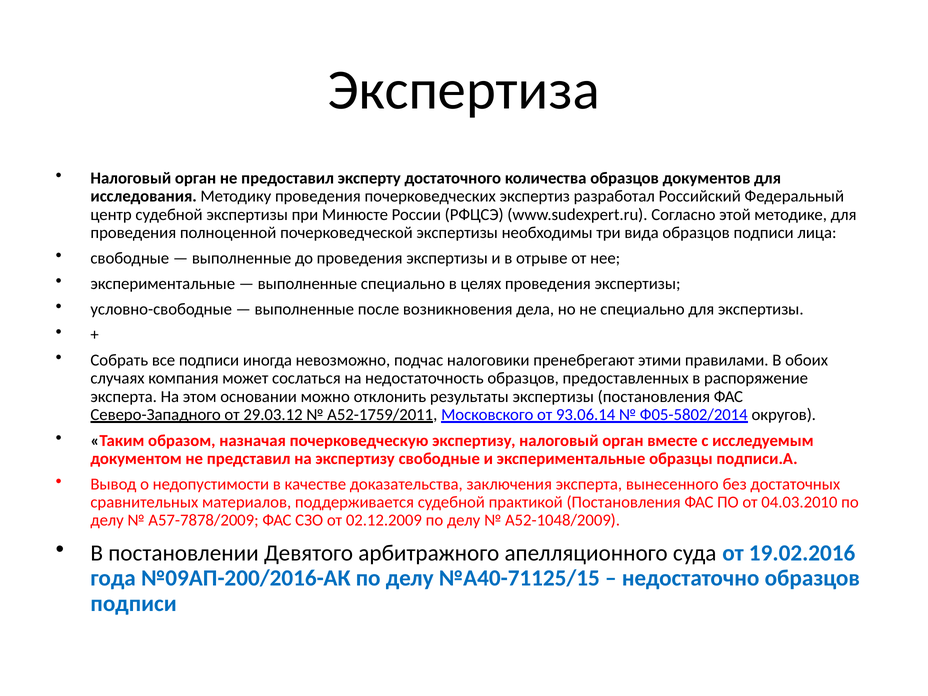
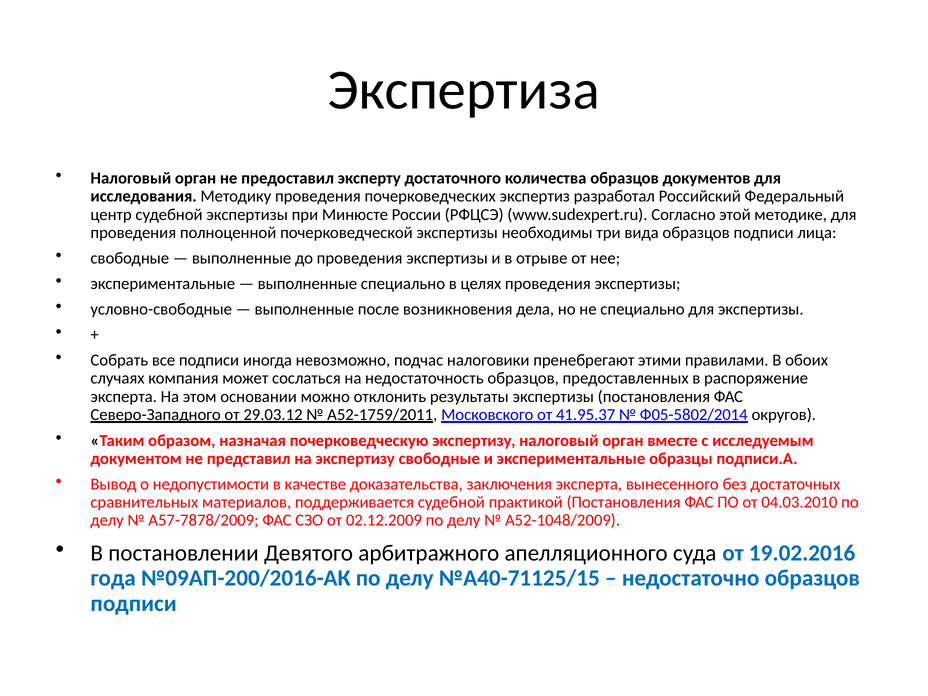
93.06.14: 93.06.14 -> 41.95.37
